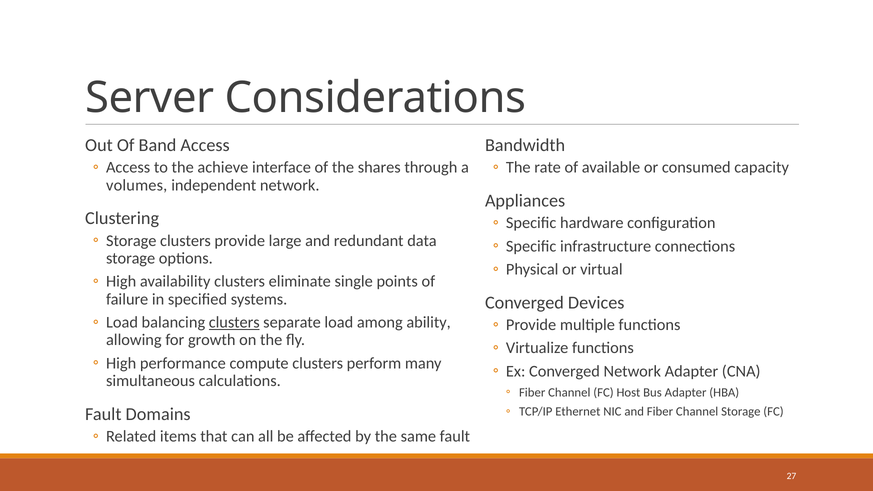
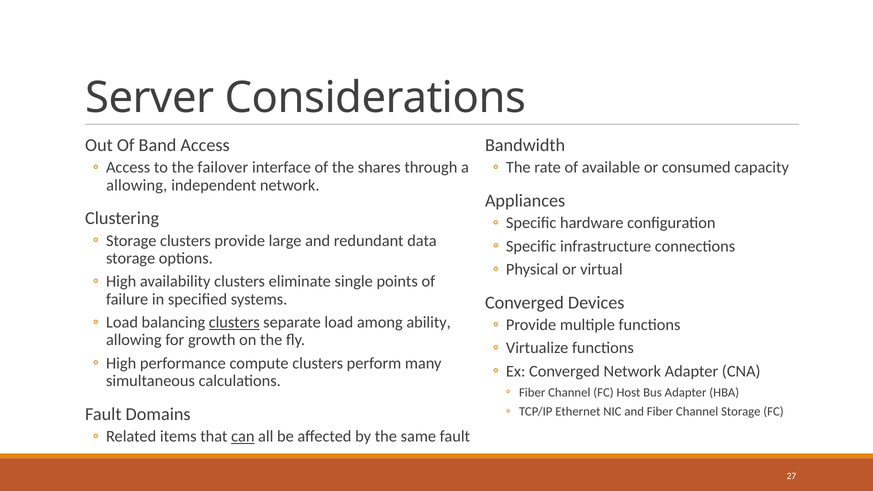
achieve: achieve -> failover
volumes at (137, 185): volumes -> allowing
can underline: none -> present
